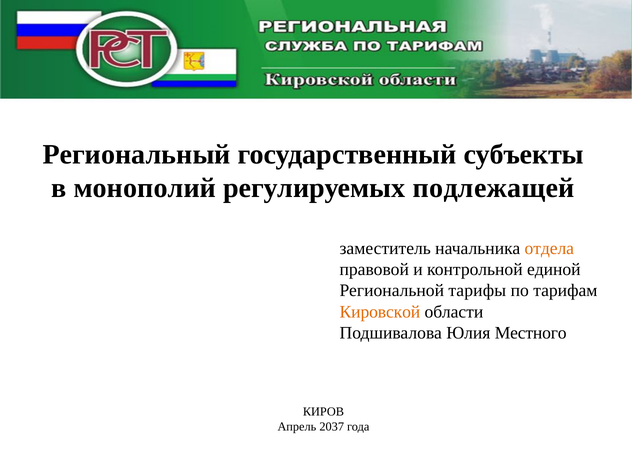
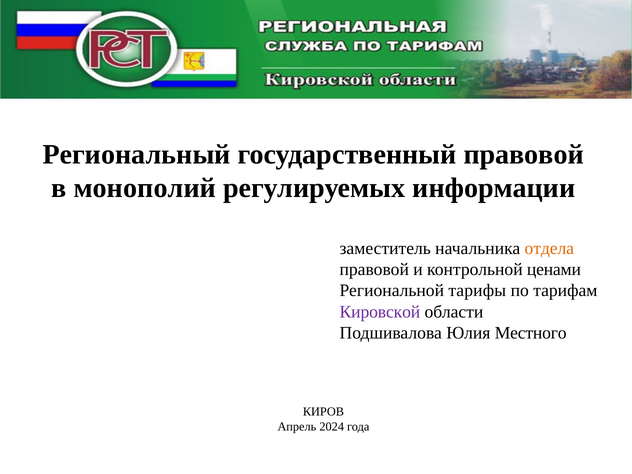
государственный субъекты: субъекты -> правовой
подлежащей: подлежащей -> информации
единой: единой -> ценами
Кировской colour: orange -> purple
2037: 2037 -> 2024
